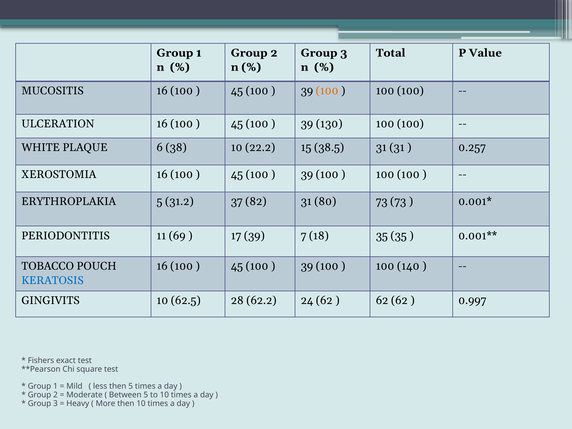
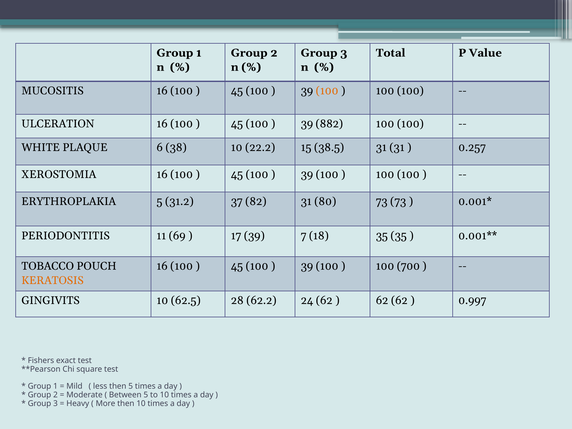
130: 130 -> 882
140: 140 -> 700
KERATOSIS colour: blue -> orange
